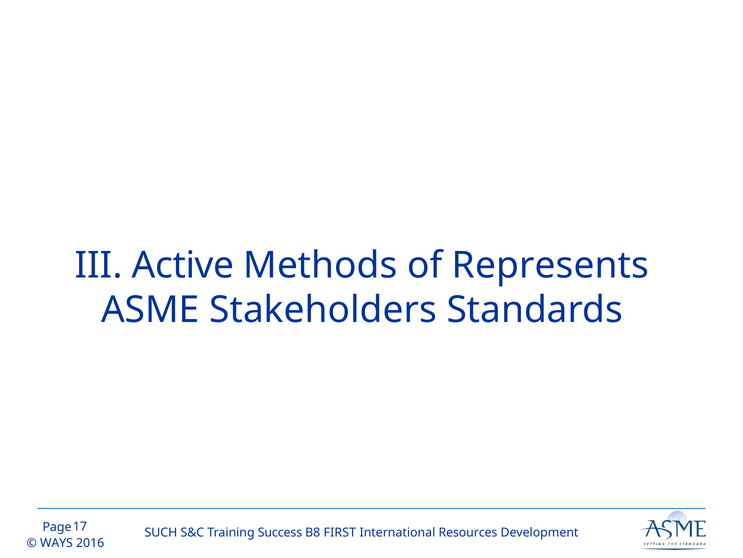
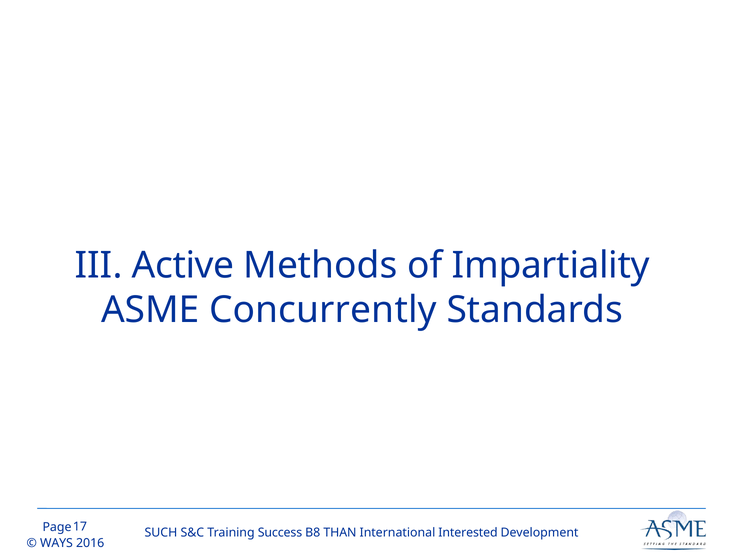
Represents: Represents -> Impartiality
Stakeholders: Stakeholders -> Concurrently
FIRST: FIRST -> THAN
Resources: Resources -> Interested
